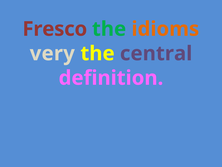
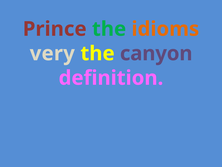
Fresco: Fresco -> Prince
central: central -> canyon
